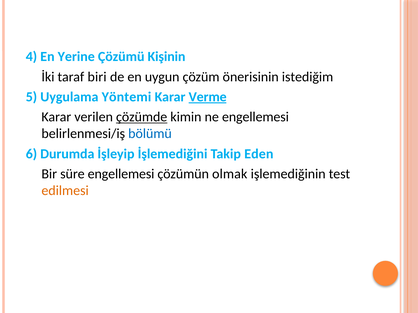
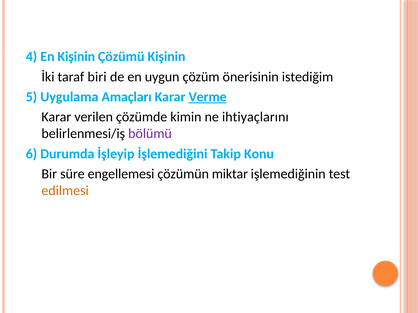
En Yerine: Yerine -> Kişinin
Yöntemi: Yöntemi -> Amaçları
çözümde underline: present -> none
ne engellemesi: engellemesi -> ihtiyaçlarını
bölümü colour: blue -> purple
Eden: Eden -> Konu
olmak: olmak -> miktar
